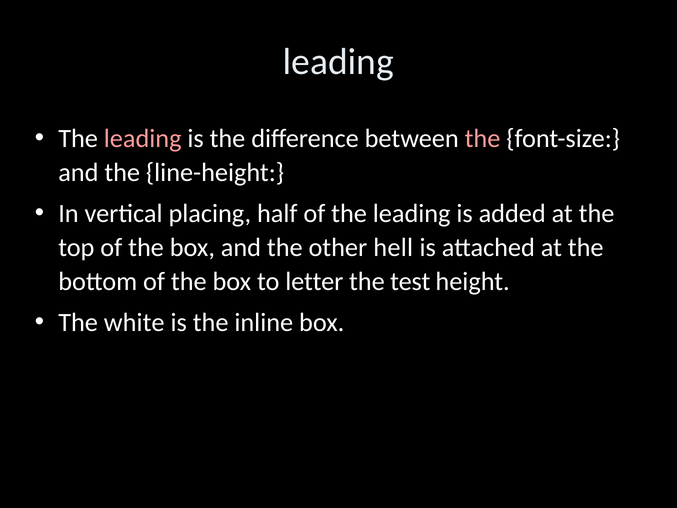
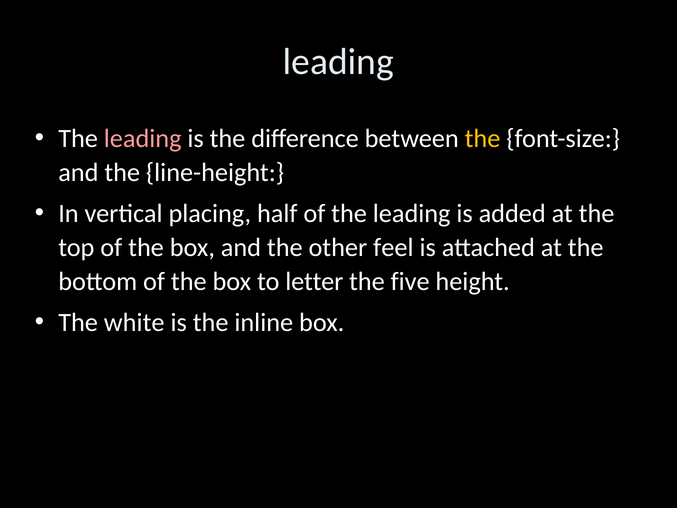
the at (483, 139) colour: pink -> yellow
hell: hell -> feel
test: test -> five
